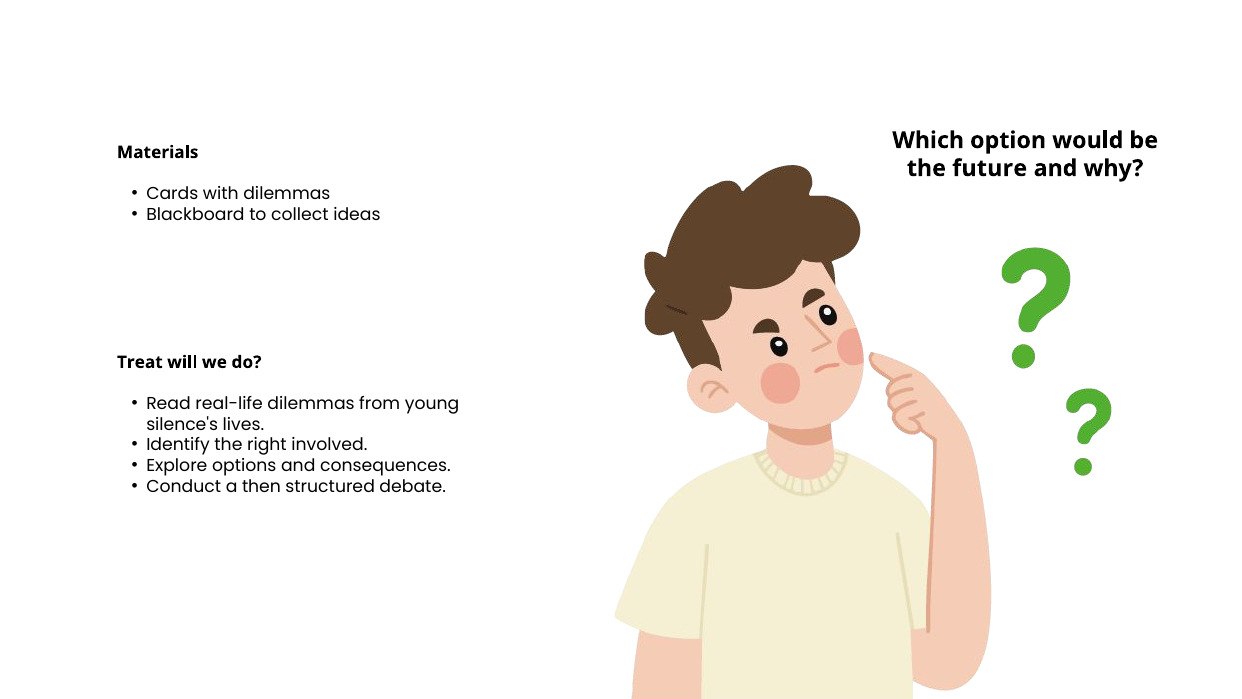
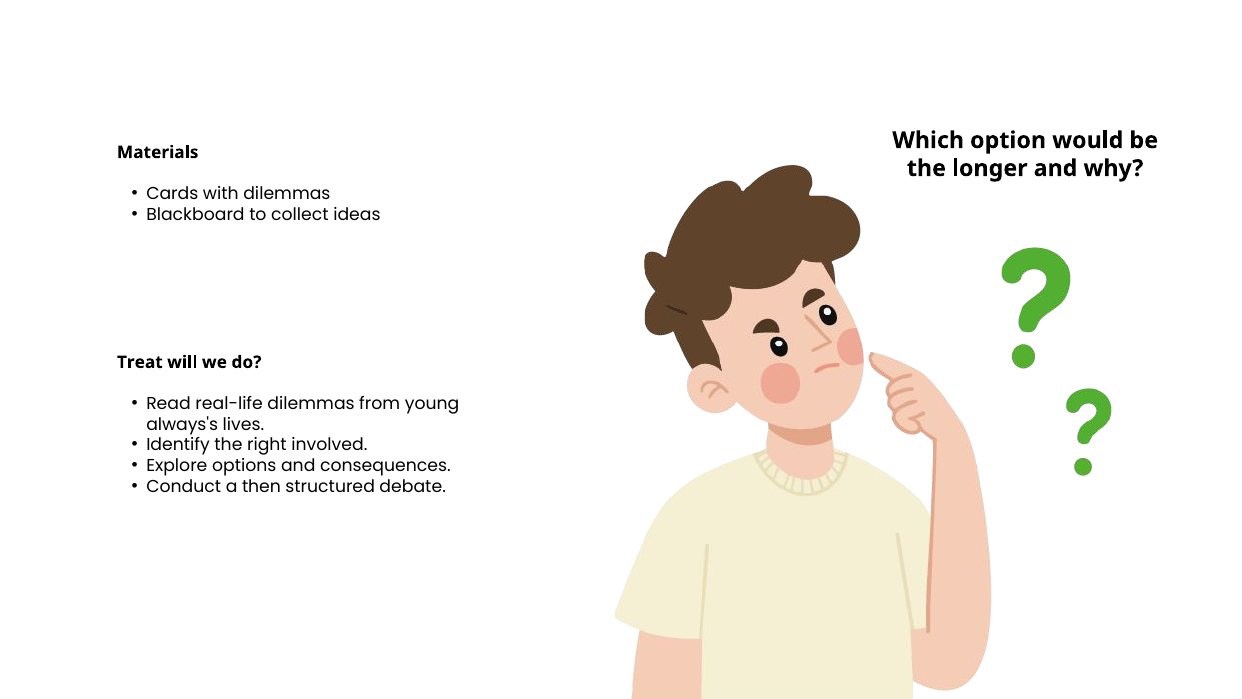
future: future -> longer
silence's: silence's -> always's
